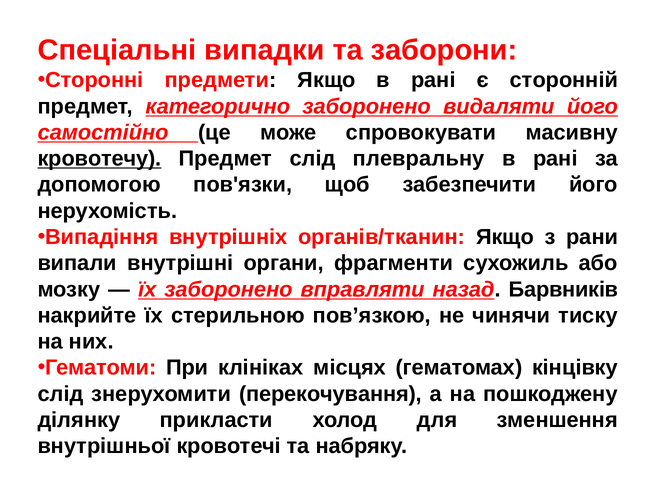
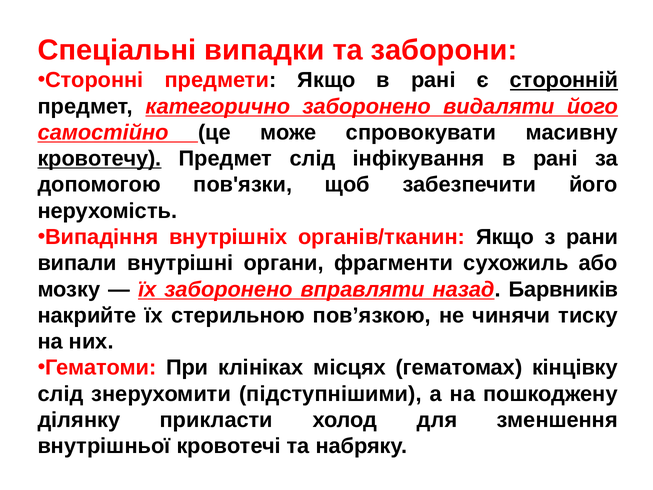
сторонній underline: none -> present
плевральну: плевральну -> інфікування
перекочування: перекочування -> підступнішими
